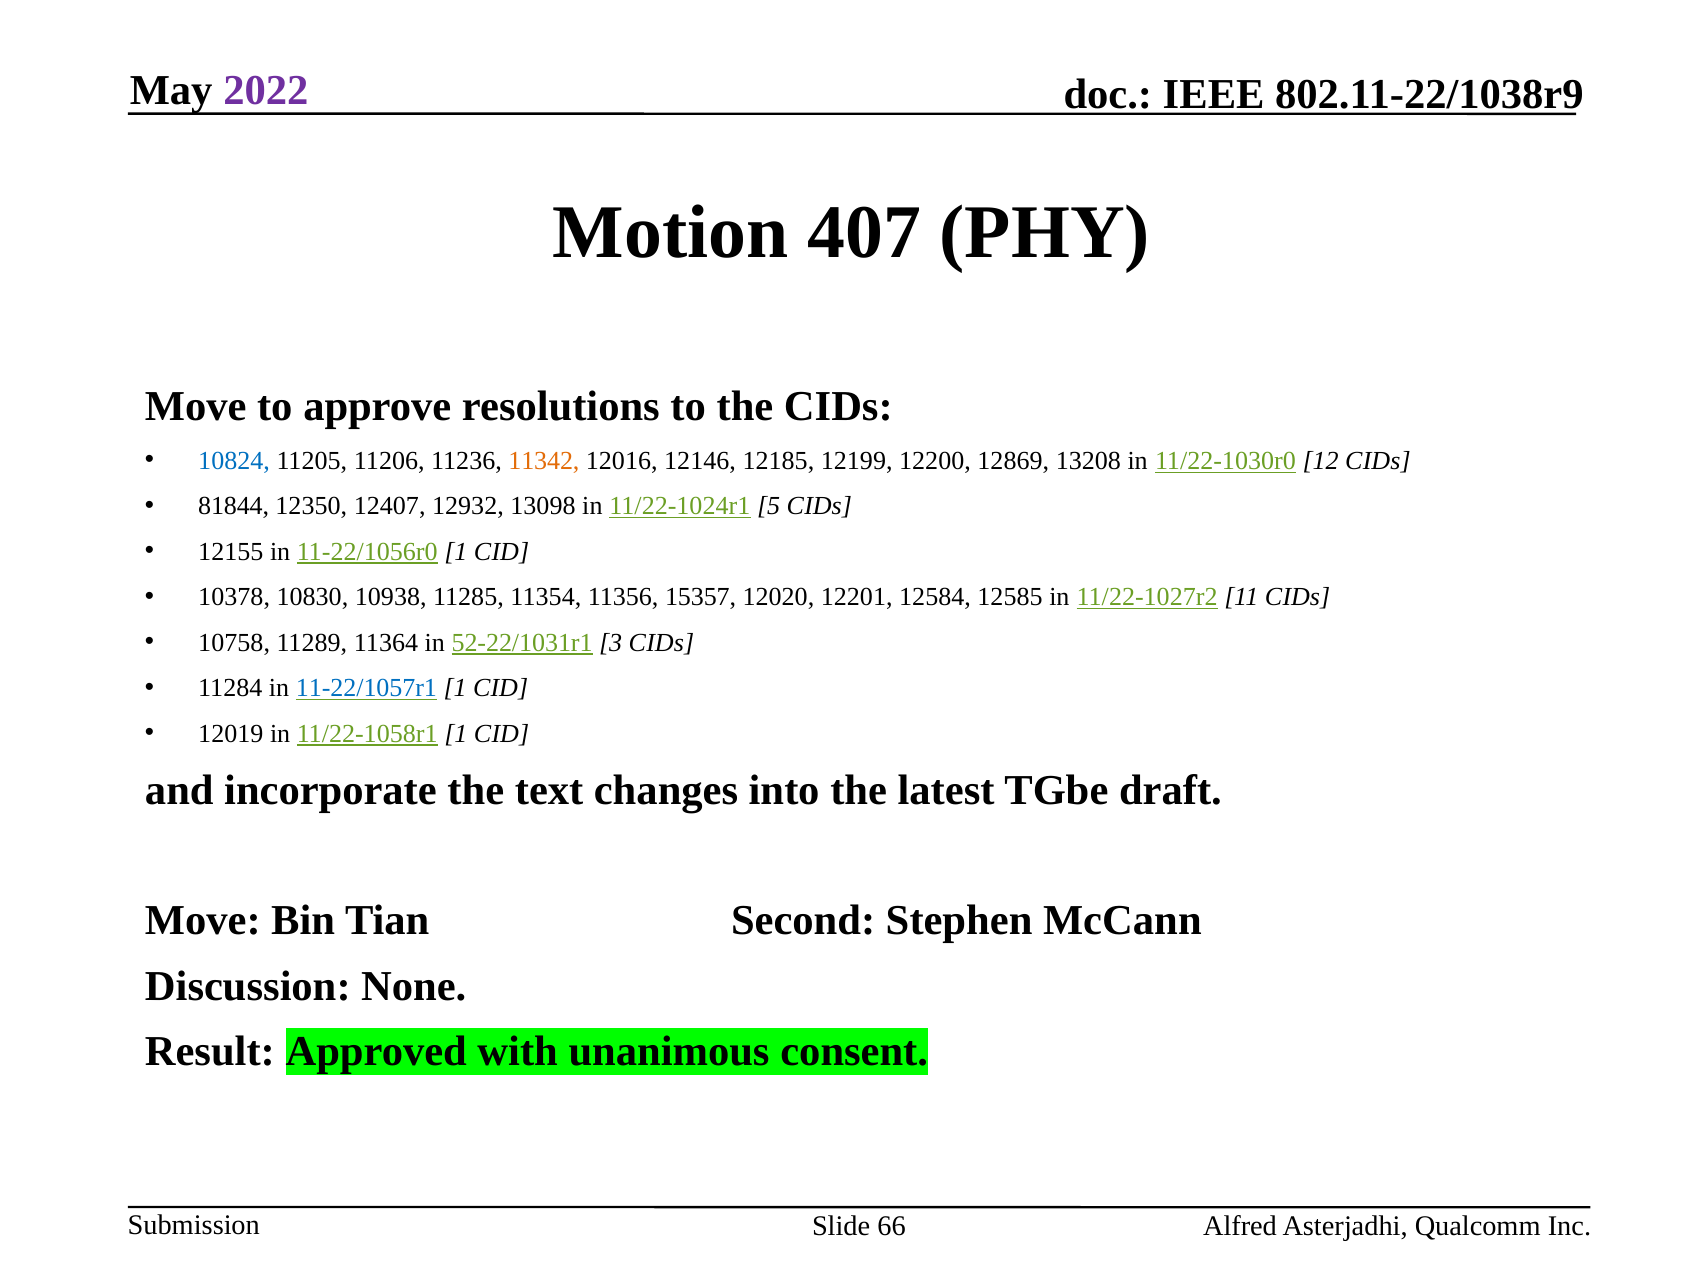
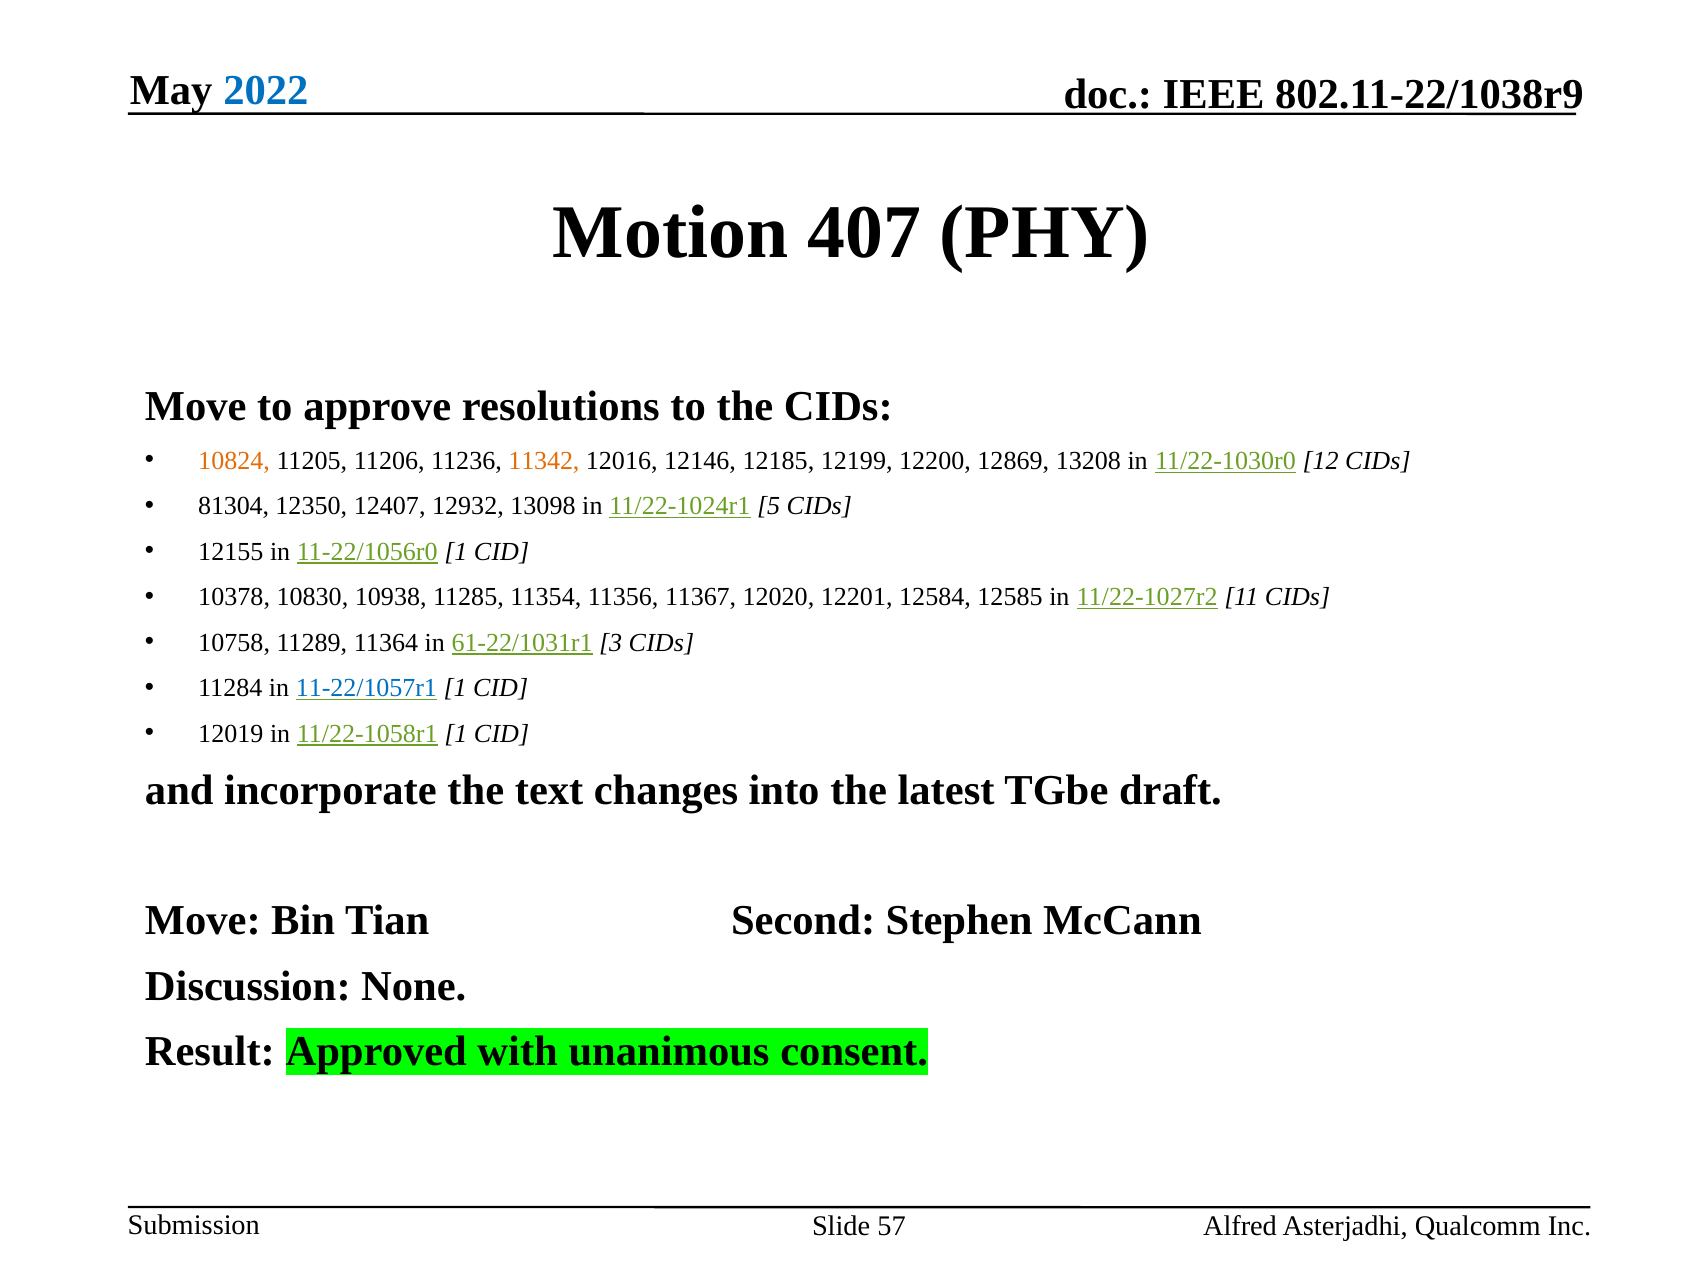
2022 colour: purple -> blue
10824 colour: blue -> orange
81844: 81844 -> 81304
15357: 15357 -> 11367
52-22/1031r1: 52-22/1031r1 -> 61-22/1031r1
66: 66 -> 57
